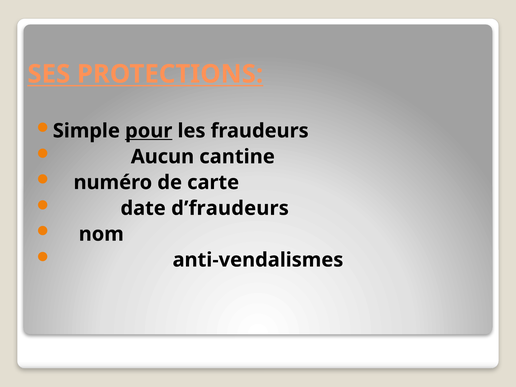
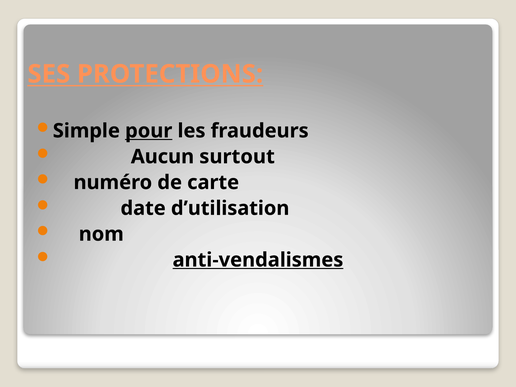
cantine: cantine -> surtout
d’fraudeurs: d’fraudeurs -> d’utilisation
anti-vendalismes underline: none -> present
